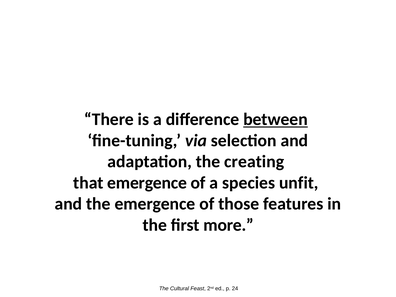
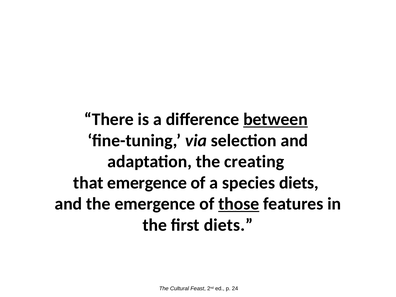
species unfit: unfit -> diets
those underline: none -> present
first more: more -> diets
